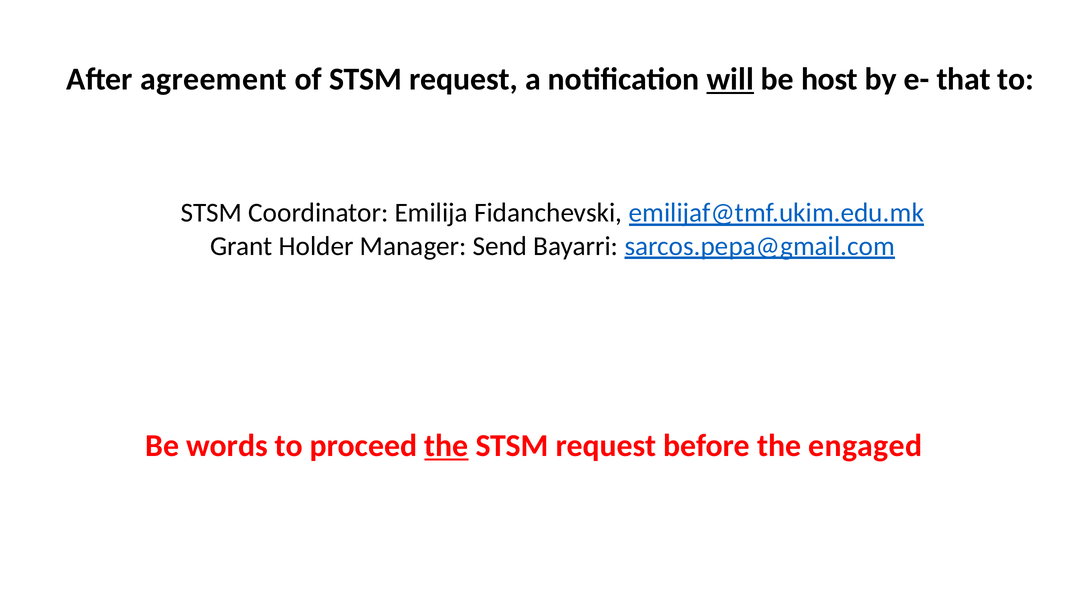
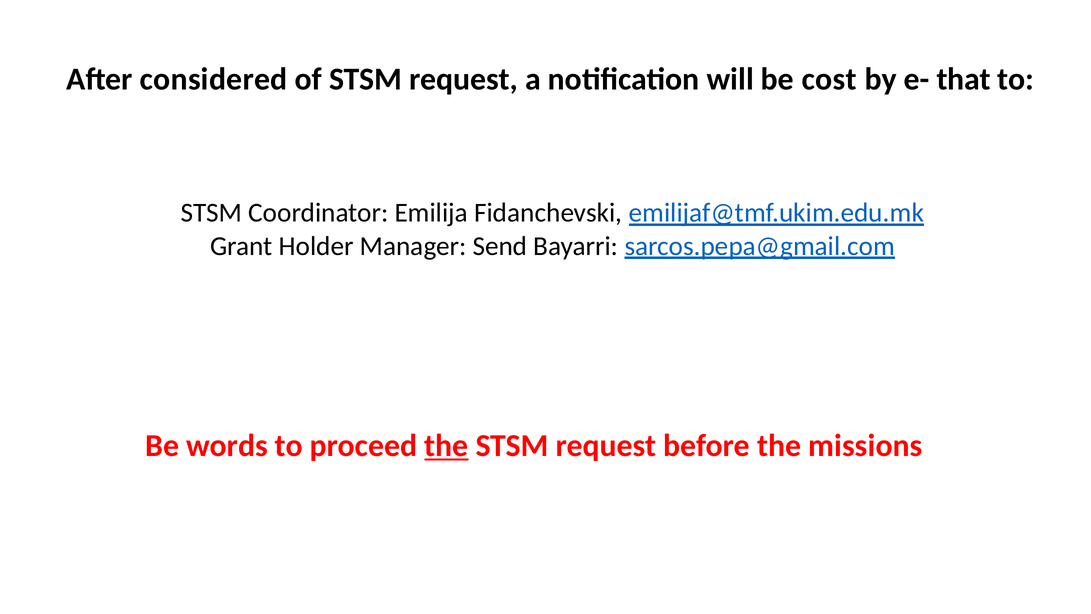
agreement: agreement -> considered
will underline: present -> none
host: host -> cost
engaged: engaged -> missions
